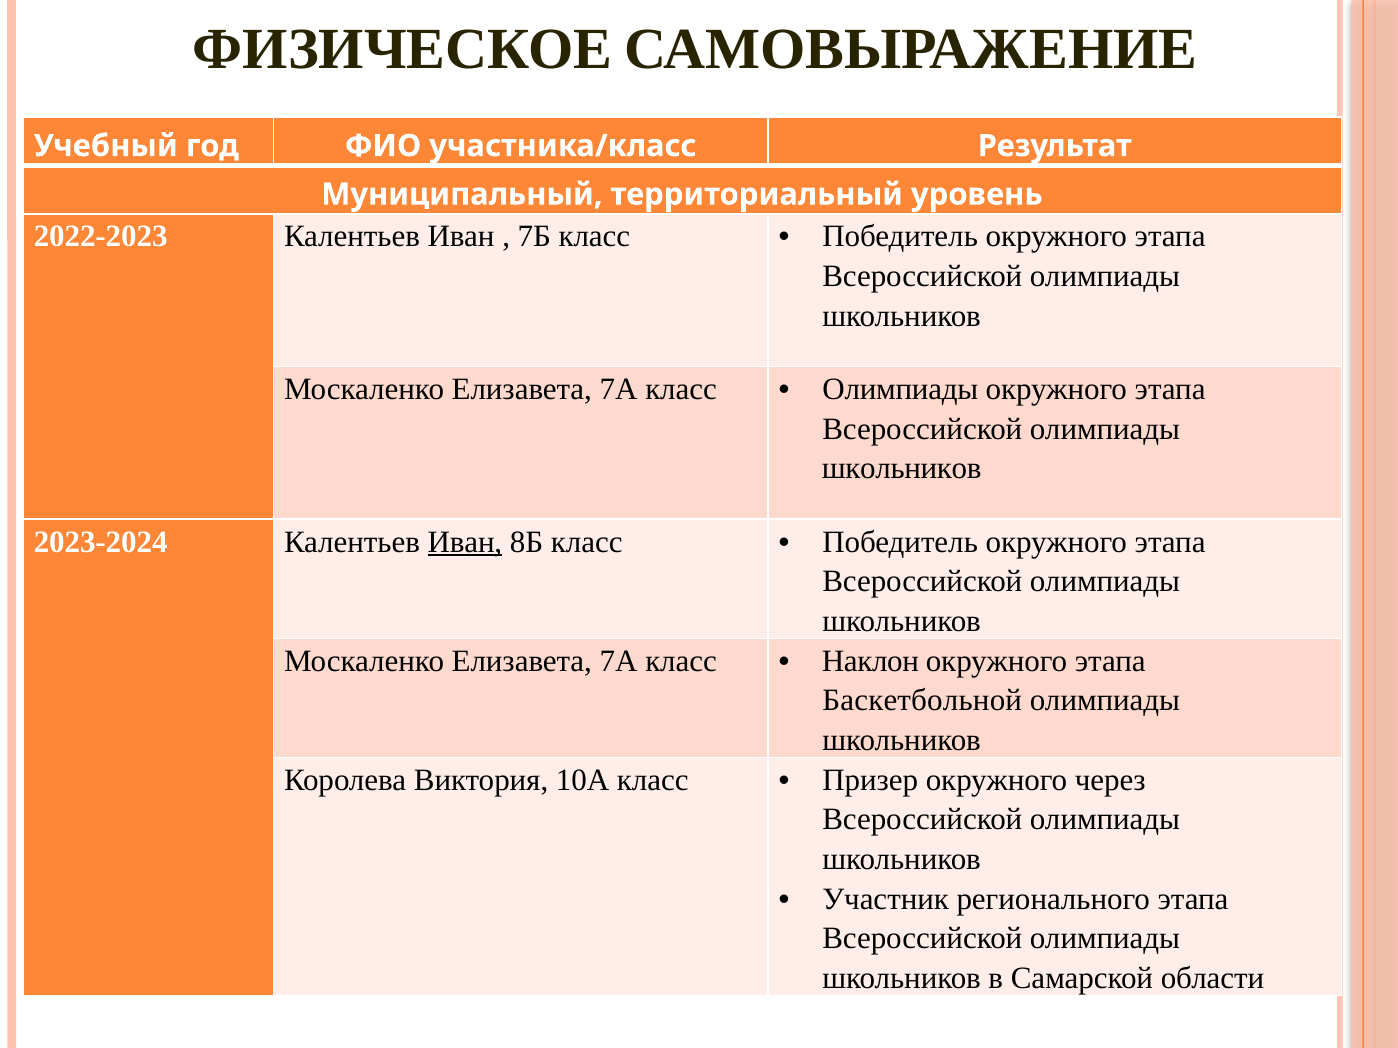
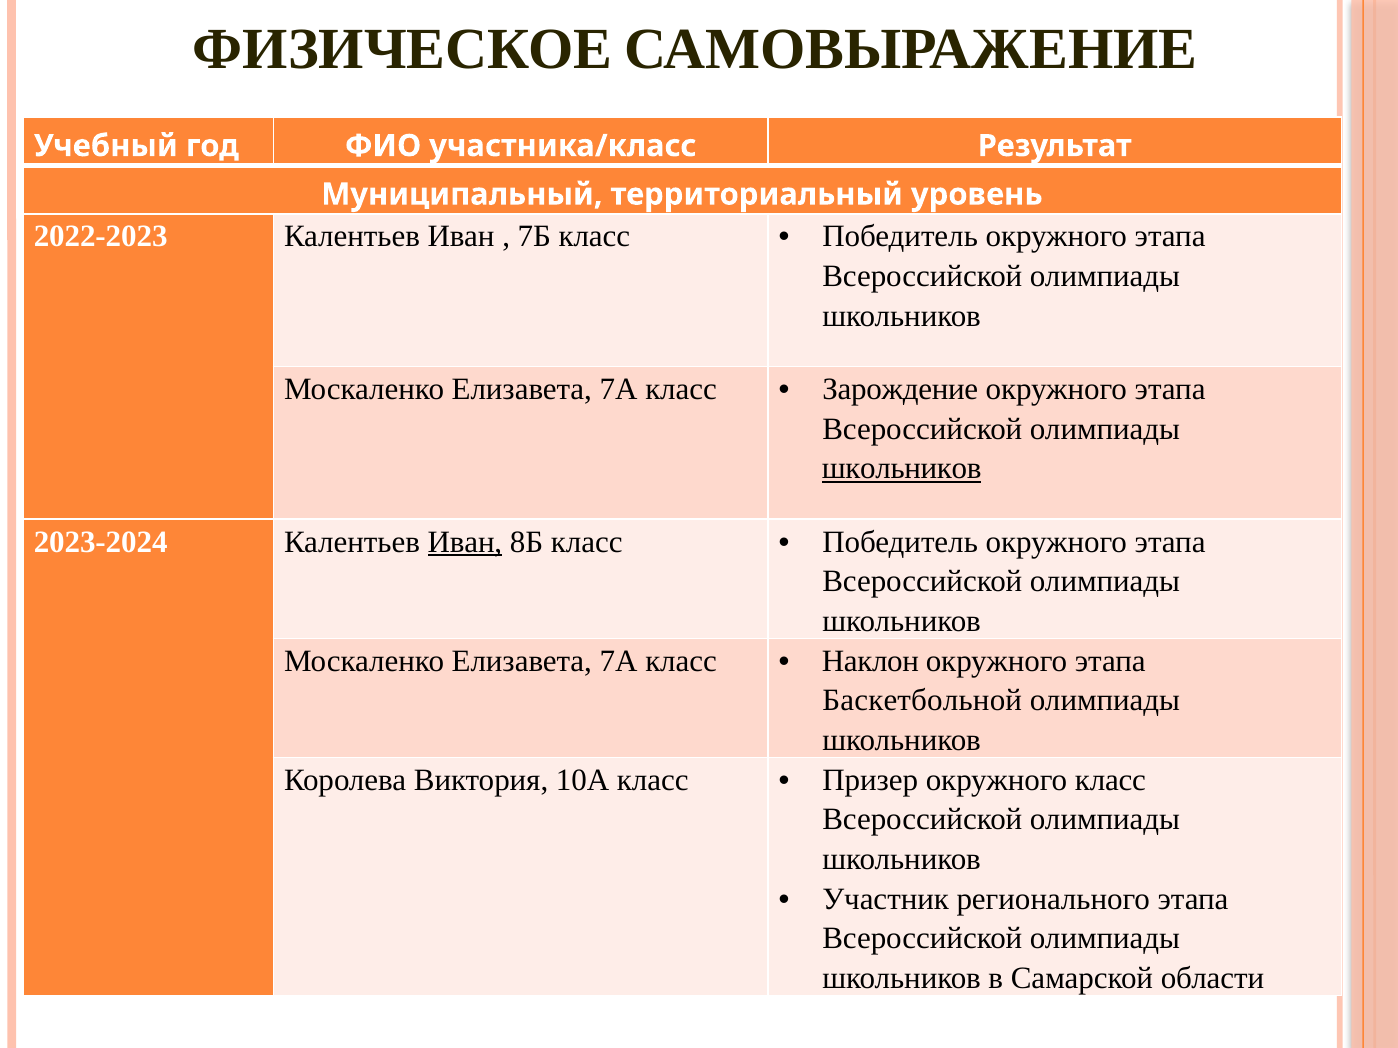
Олимпиады at (900, 389): Олимпиады -> Зарождение
школьников at (902, 469) underline: none -> present
окружного через: через -> класс
